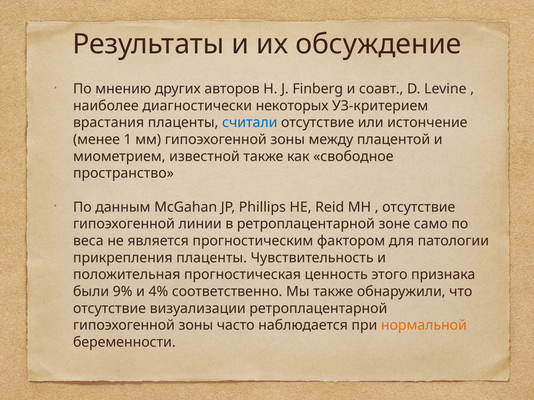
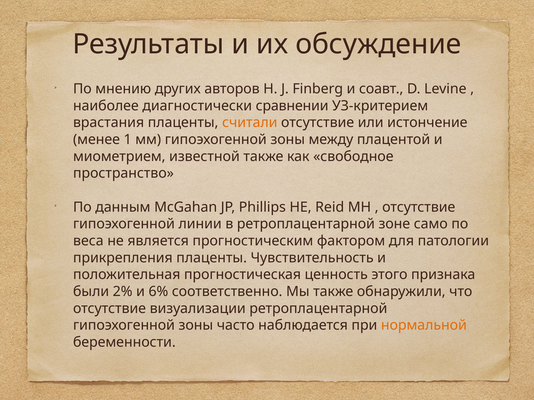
некоторых: некоторых -> сравнении
считали colour: blue -> orange
9%: 9% -> 2%
4%: 4% -> 6%
